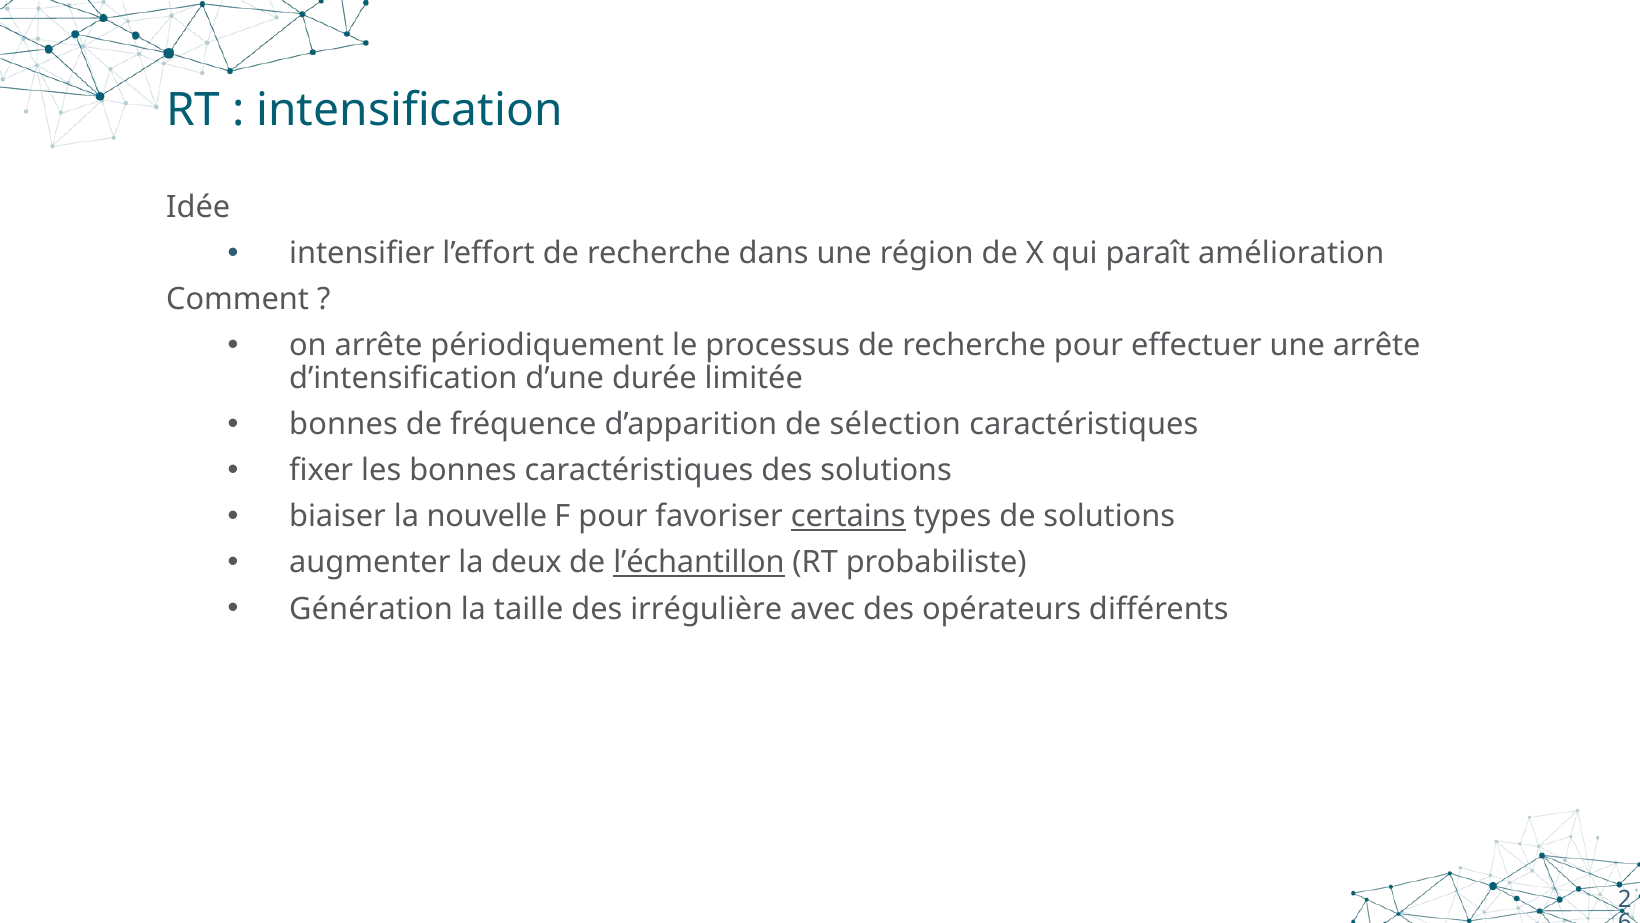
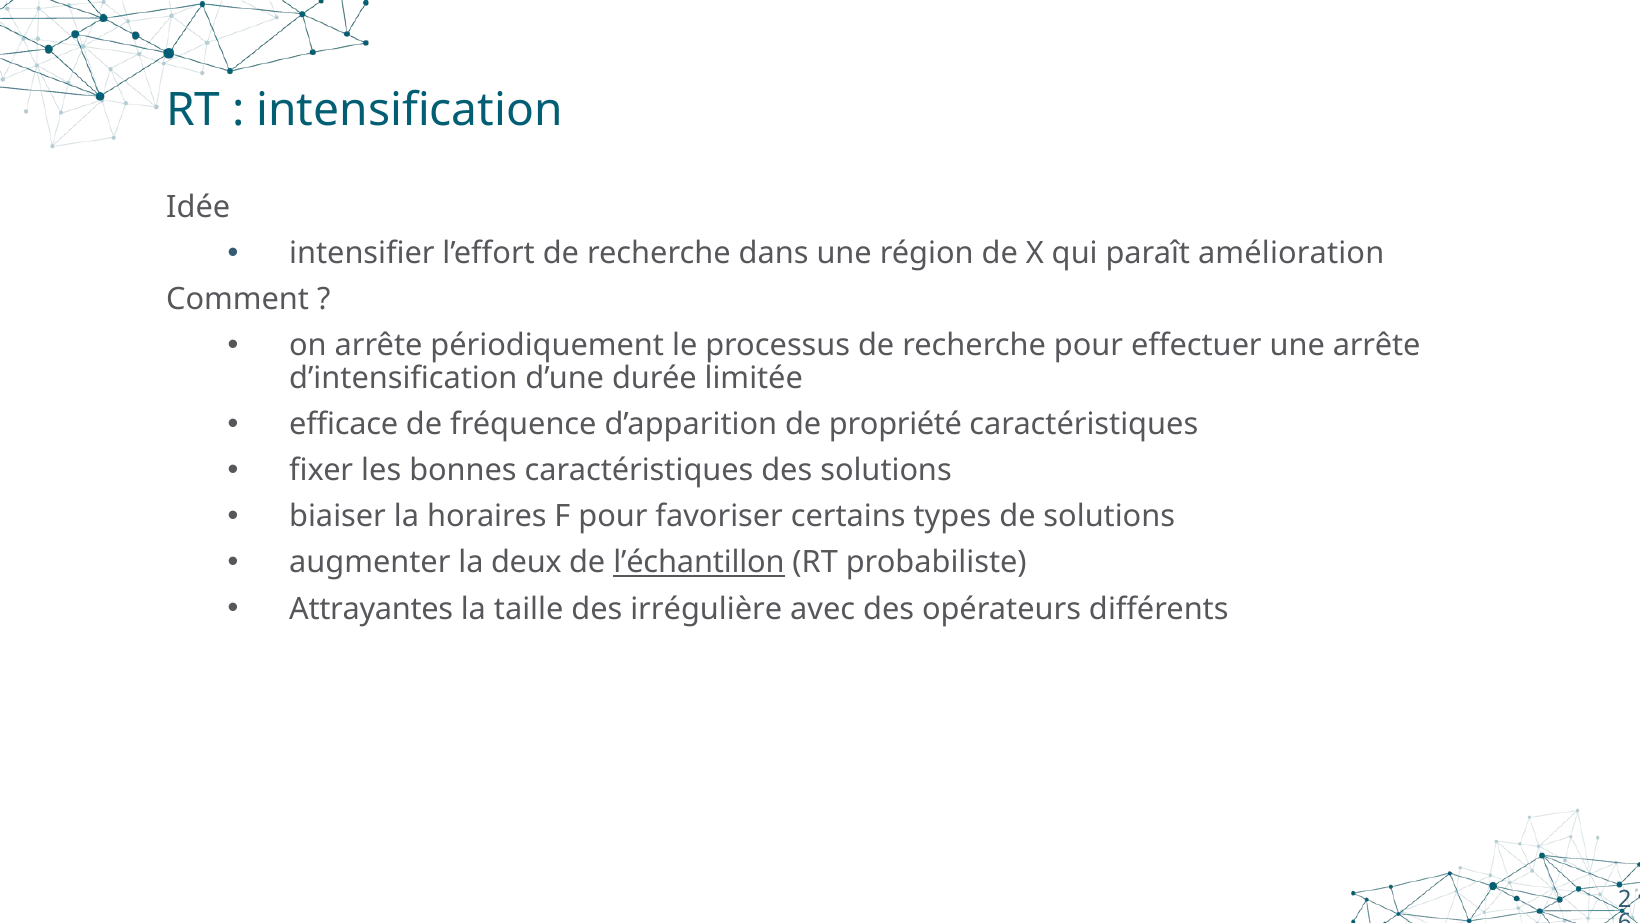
bonnes at (344, 424): bonnes -> efficace
sélection: sélection -> propriété
nouvelle: nouvelle -> horaires
certains underline: present -> none
Génération: Génération -> Attrayantes
